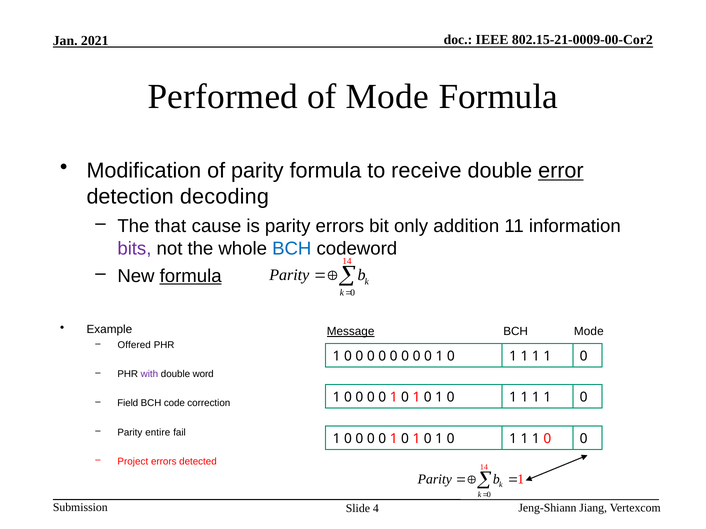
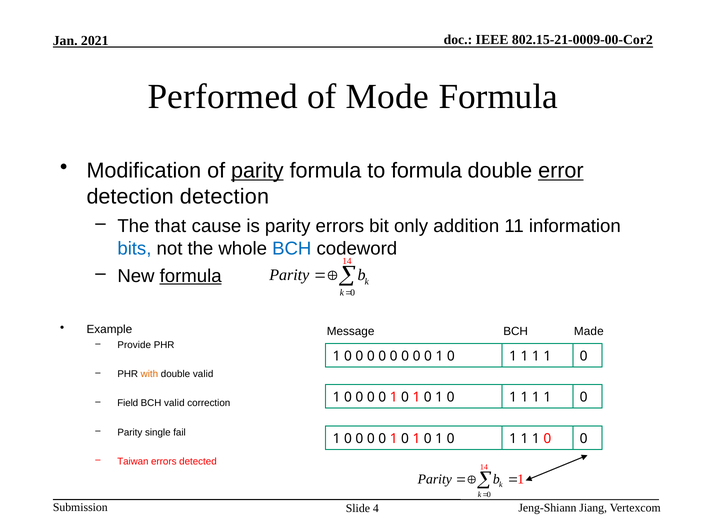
parity at (257, 171) underline: none -> present
to receive: receive -> formula
detection decoding: decoding -> detection
bits colour: purple -> blue
Message underline: present -> none
BCH Mode: Mode -> Made
Offered: Offered -> Provide
with colour: purple -> orange
double word: word -> valid
BCH code: code -> valid
entire: entire -> single
Project: Project -> Taiwan
